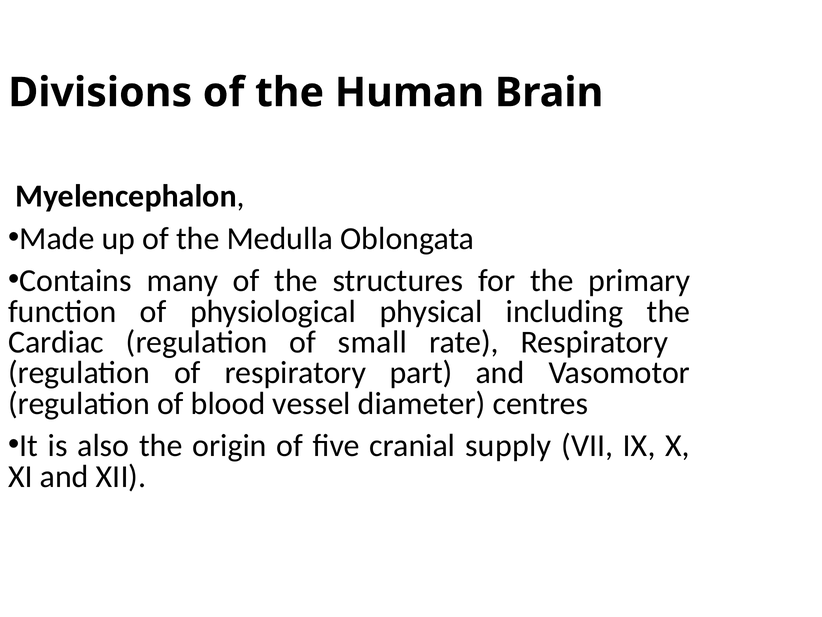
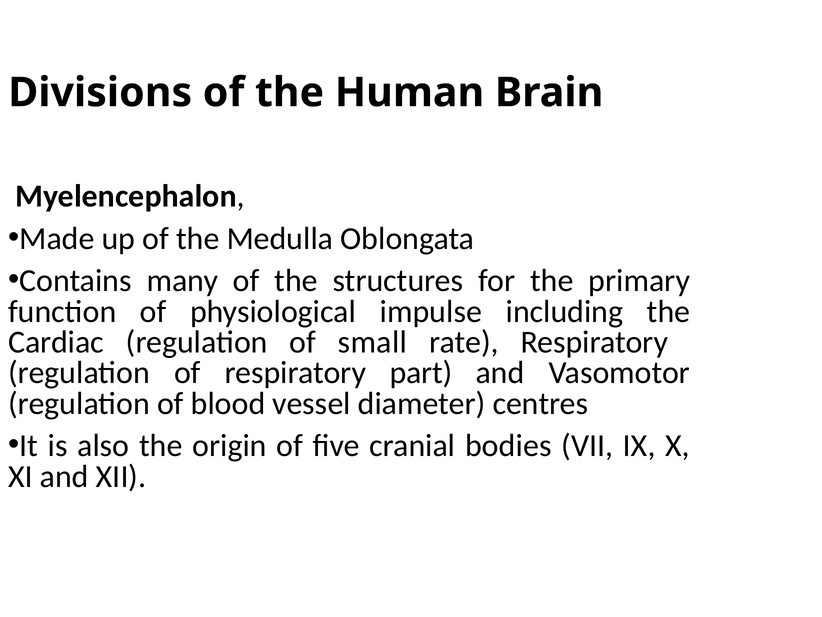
physical: physical -> impulse
supply: supply -> bodies
